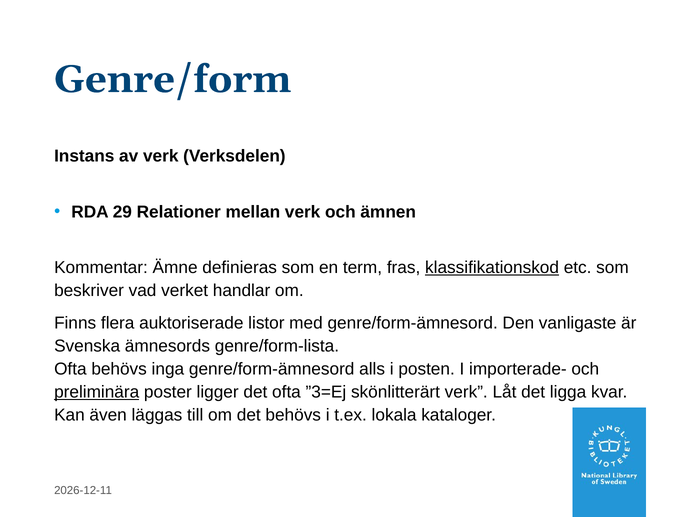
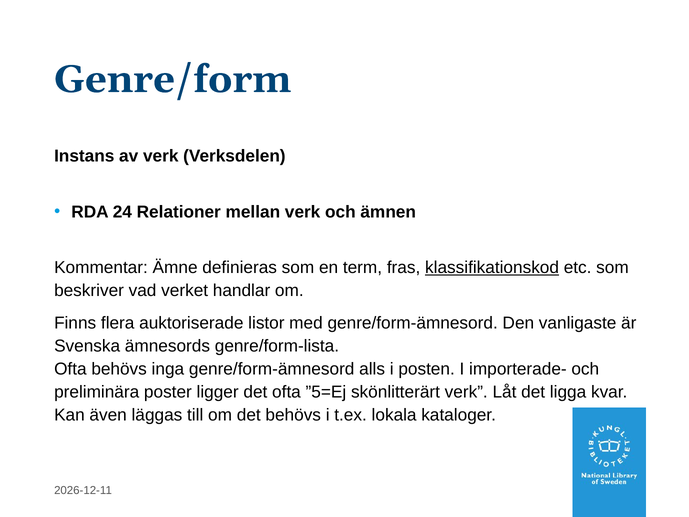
29: 29 -> 24
preliminära underline: present -> none
”3=Ej: ”3=Ej -> ”5=Ej
